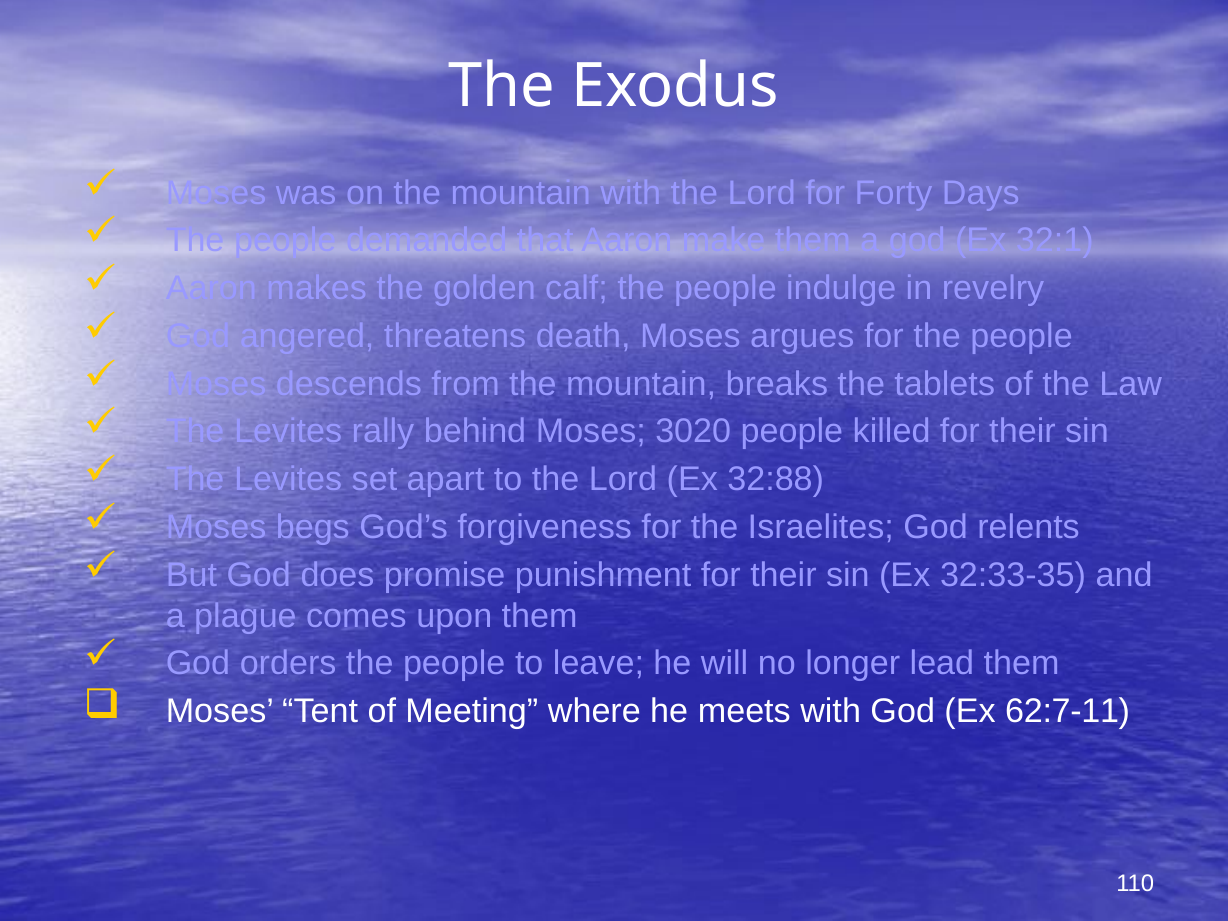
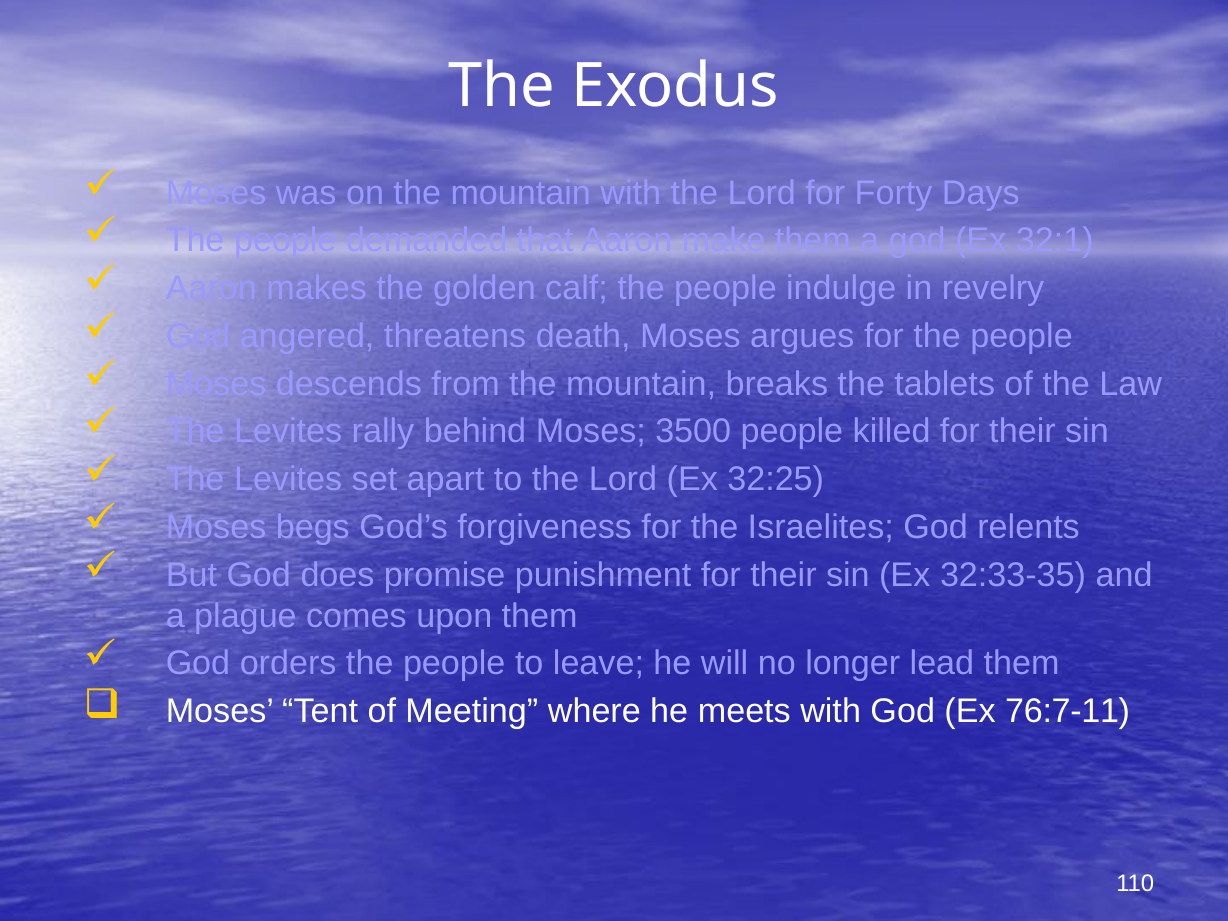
3020: 3020 -> 3500
32:88: 32:88 -> 32:25
62:7-11: 62:7-11 -> 76:7-11
